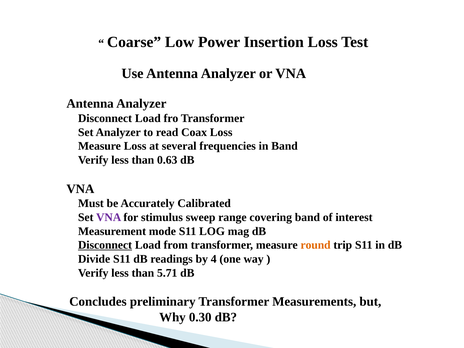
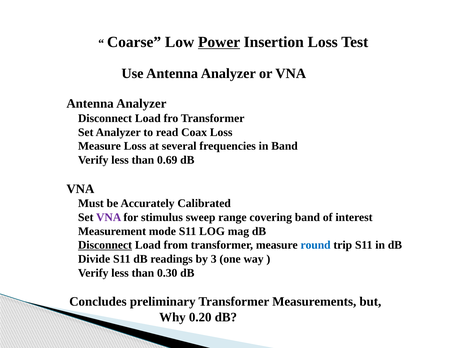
Power underline: none -> present
0.63: 0.63 -> 0.69
round colour: orange -> blue
4: 4 -> 3
5.71: 5.71 -> 0.30
0.30: 0.30 -> 0.20
